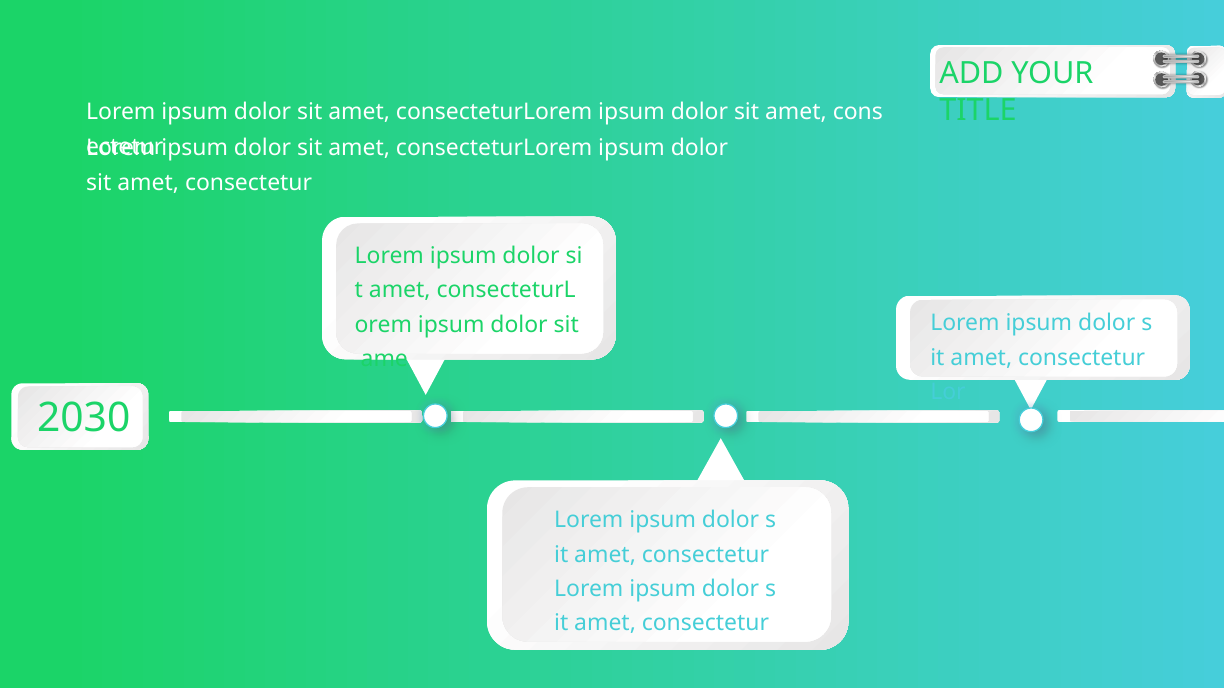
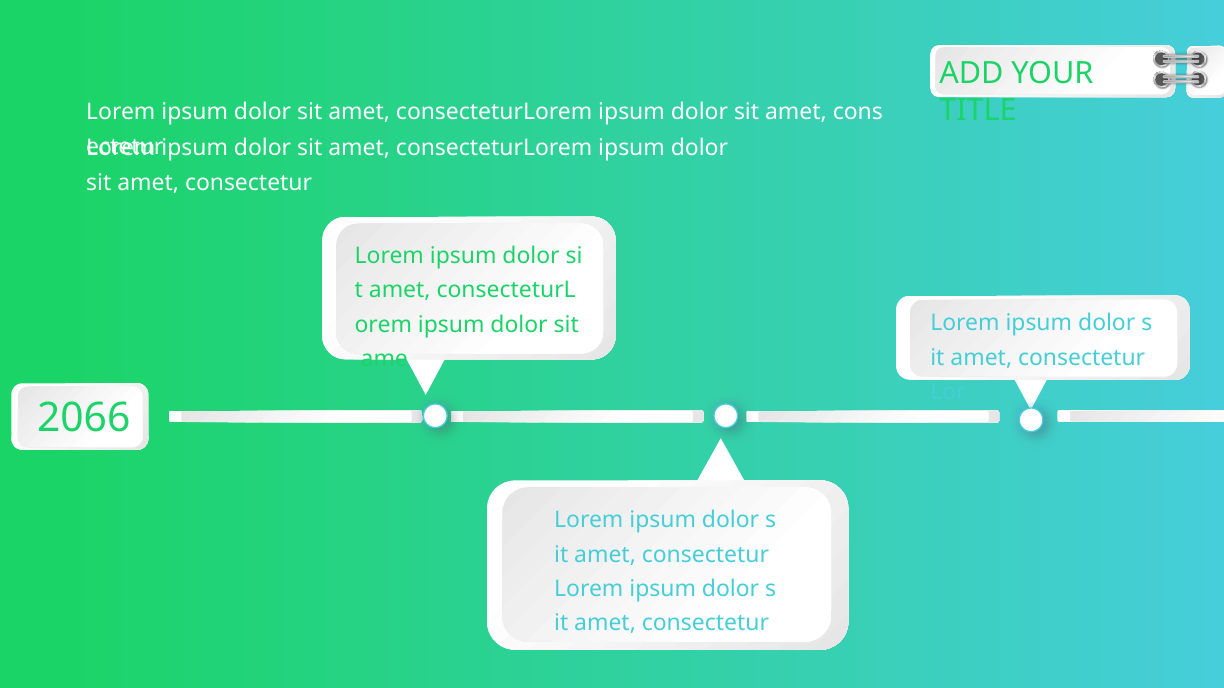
2030: 2030 -> 2066
